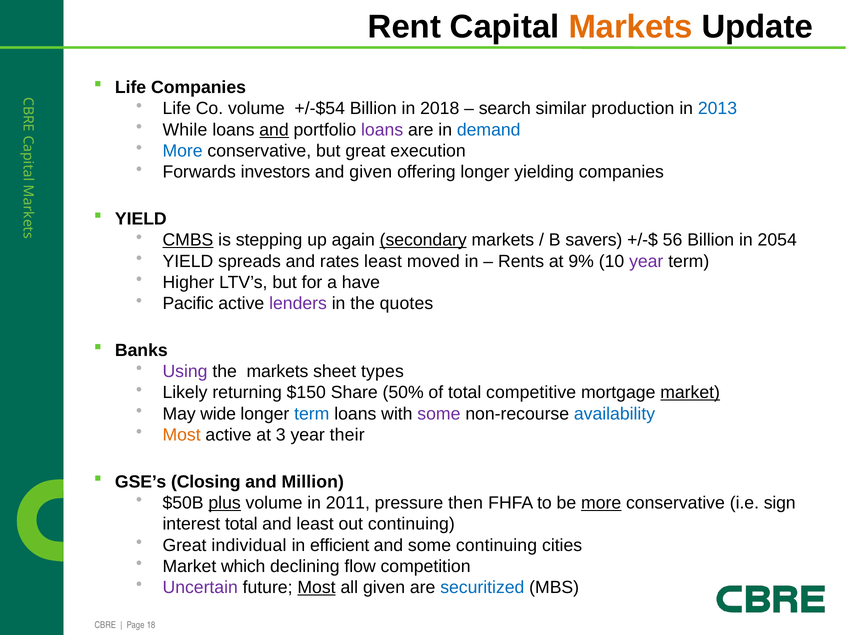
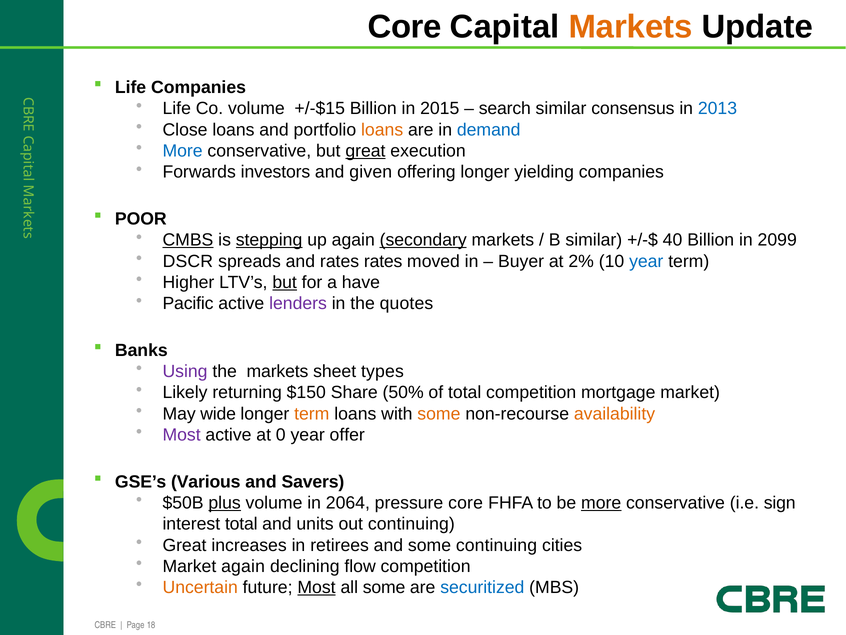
Rent at (404, 27): Rent -> Core
+/-$54: +/-$54 -> +/-$15
2018: 2018 -> 2015
production: production -> consensus
While: While -> Close
and at (274, 130) underline: present -> none
loans at (382, 130) colour: purple -> orange
great at (365, 151) underline: none -> present
YIELD at (141, 219): YIELD -> POOR
stepping underline: none -> present
B savers: savers -> similar
56: 56 -> 40
2054: 2054 -> 2099
YIELD at (188, 261): YIELD -> DSCR
rates least: least -> rates
Rents: Rents -> Buyer
9%: 9% -> 2%
year at (646, 261) colour: purple -> blue
but at (285, 282) underline: none -> present
total competitive: competitive -> competition
market at (690, 392) underline: present -> none
term at (312, 413) colour: blue -> orange
some at (439, 413) colour: purple -> orange
availability colour: blue -> orange
Most at (182, 435) colour: orange -> purple
3: 3 -> 0
their: their -> offer
Closing: Closing -> Various
Million: Million -> Savers
2011: 2011 -> 2064
pressure then: then -> core
and least: least -> units
individual: individual -> increases
efficient: efficient -> retirees
Market which: which -> again
Uncertain colour: purple -> orange
all given: given -> some
